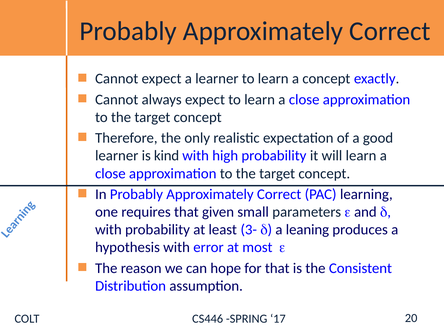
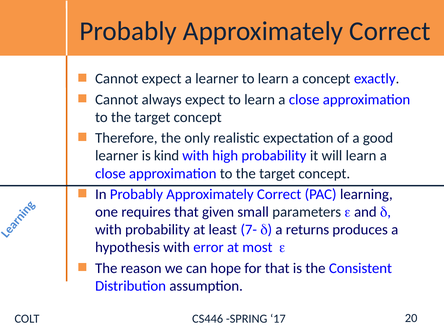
3-: 3- -> 7-
leaning: leaning -> returns
